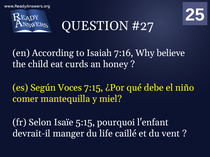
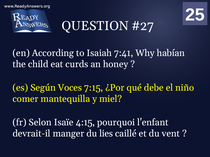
7:16: 7:16 -> 7:41
believe: believe -> habían
5:15: 5:15 -> 4:15
life: life -> lies
